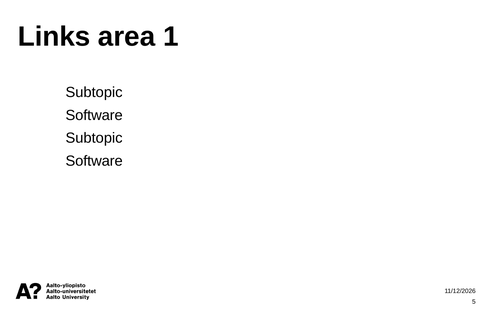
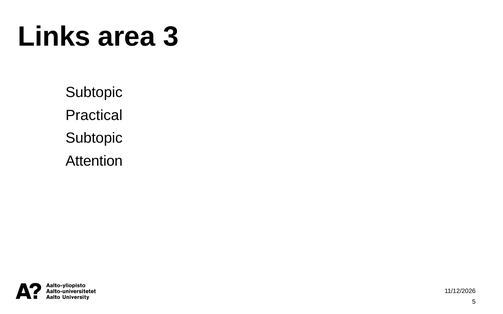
1: 1 -> 3
Software at (94, 115): Software -> Practical
Software at (94, 161): Software -> Attention
